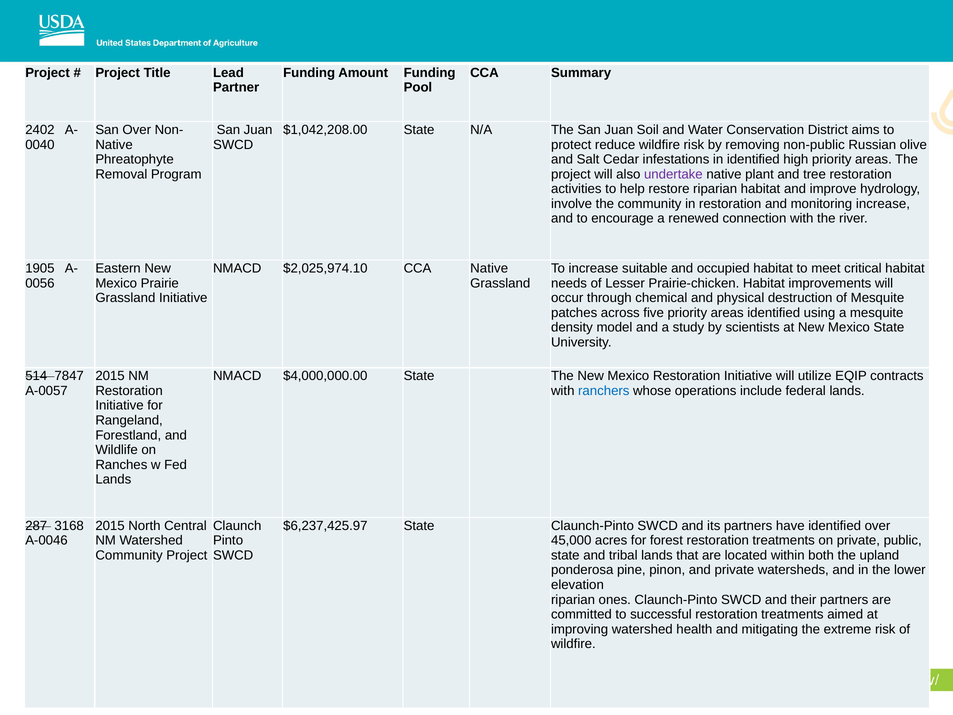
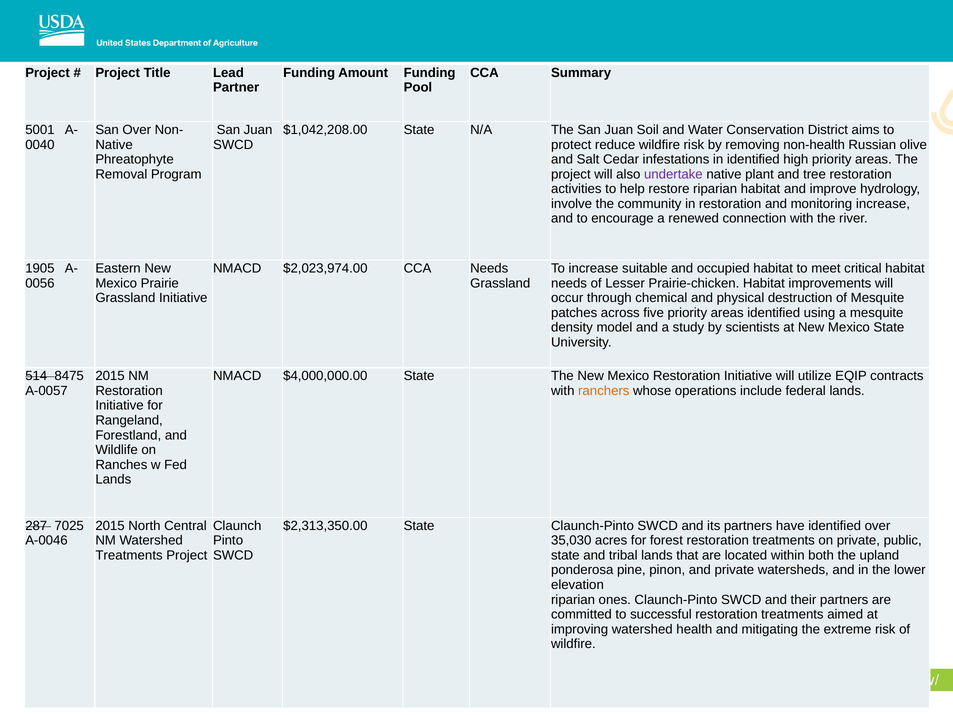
2402: 2402 -> 5001
non-public: non-public -> non-health
$2,025,974.10: $2,025,974.10 -> $2,023,974.00
CCA Native: Native -> Needs
7847: 7847 -> 8475
ranchers colour: blue -> orange
3168: 3168 -> 7025
$6,237,425.97: $6,237,425.97 -> $2,313,350.00
45,000: 45,000 -> 35,030
Community at (129, 555): Community -> Treatments
